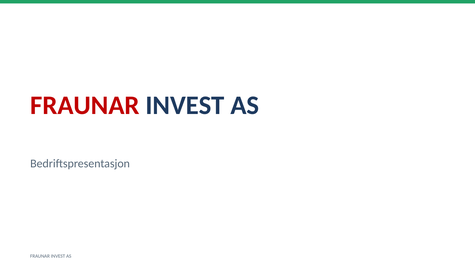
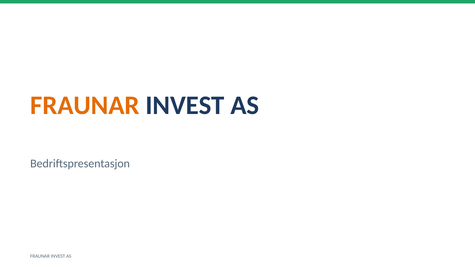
FRAUNAR at (85, 105) colour: red -> orange
